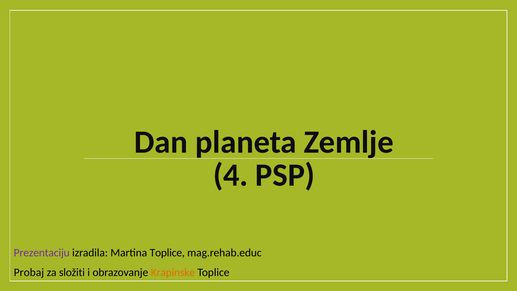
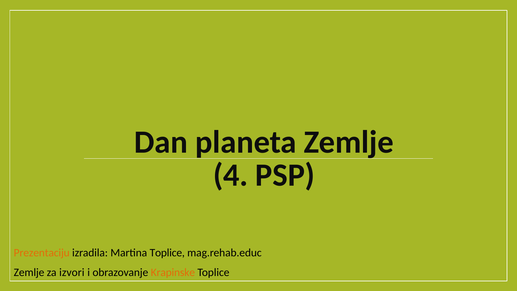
Prezentaciju colour: purple -> orange
Probaj at (29, 272): Probaj -> Zemlje
složiti: složiti -> izvori
